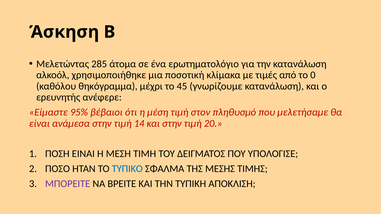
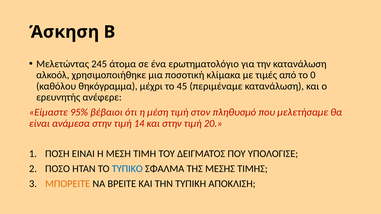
285: 285 -> 245
γνωρίζουμε: γνωρίζουμε -> περιμέναμε
ΜΠΟΡΕΙΤΕ colour: purple -> orange
